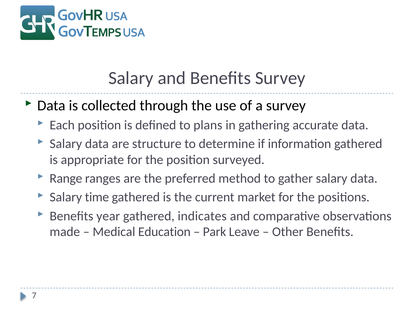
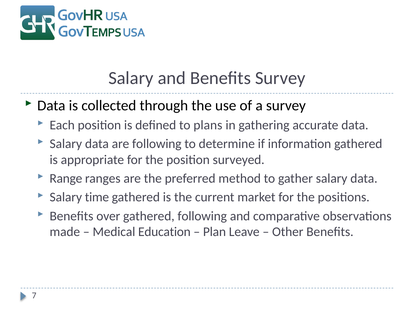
are structure: structure -> following
year: year -> over
gathered indicates: indicates -> following
Park: Park -> Plan
